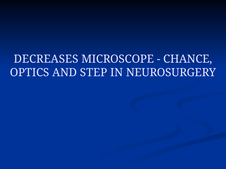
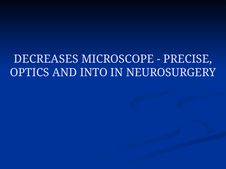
CHANCE: CHANCE -> PRECISE
STEP: STEP -> INTO
